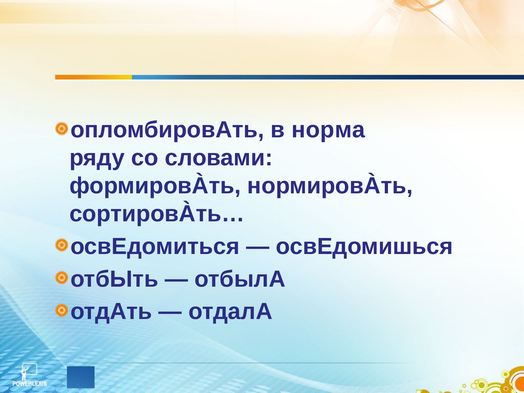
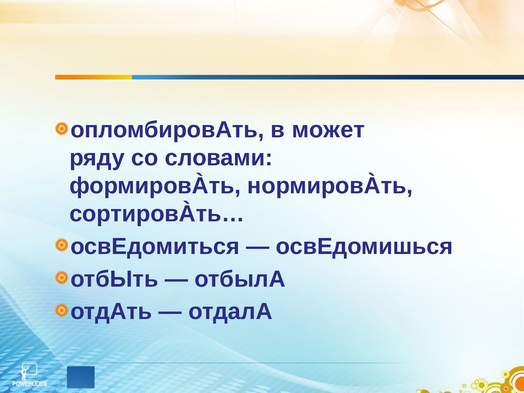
норма: норма -> может
